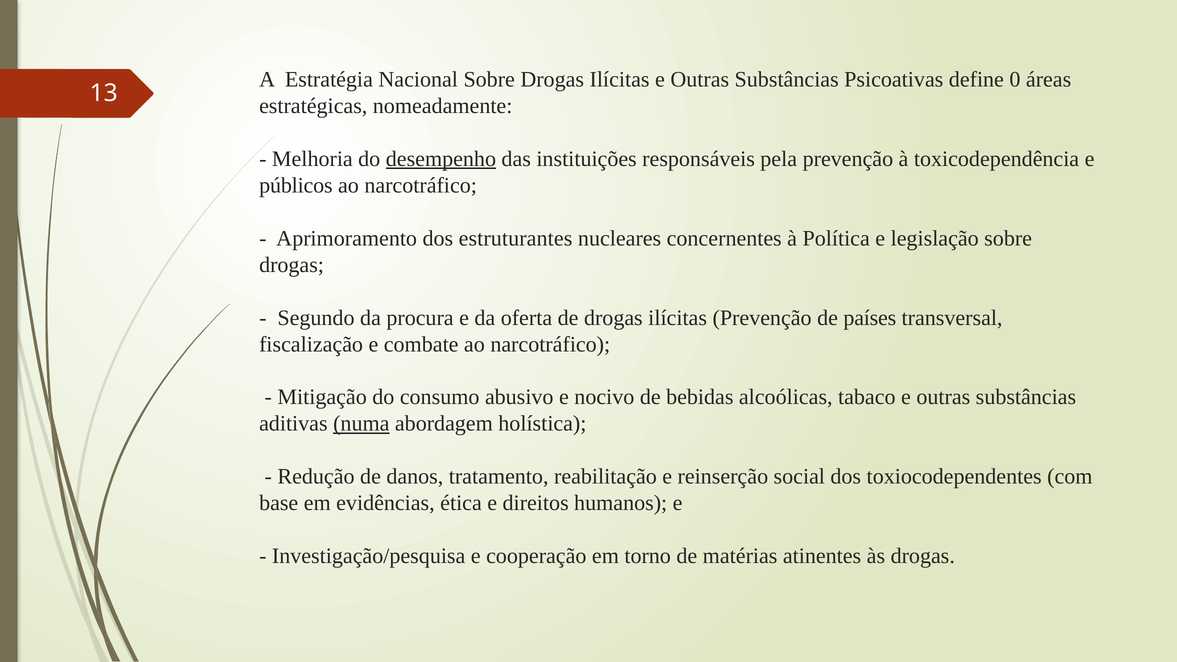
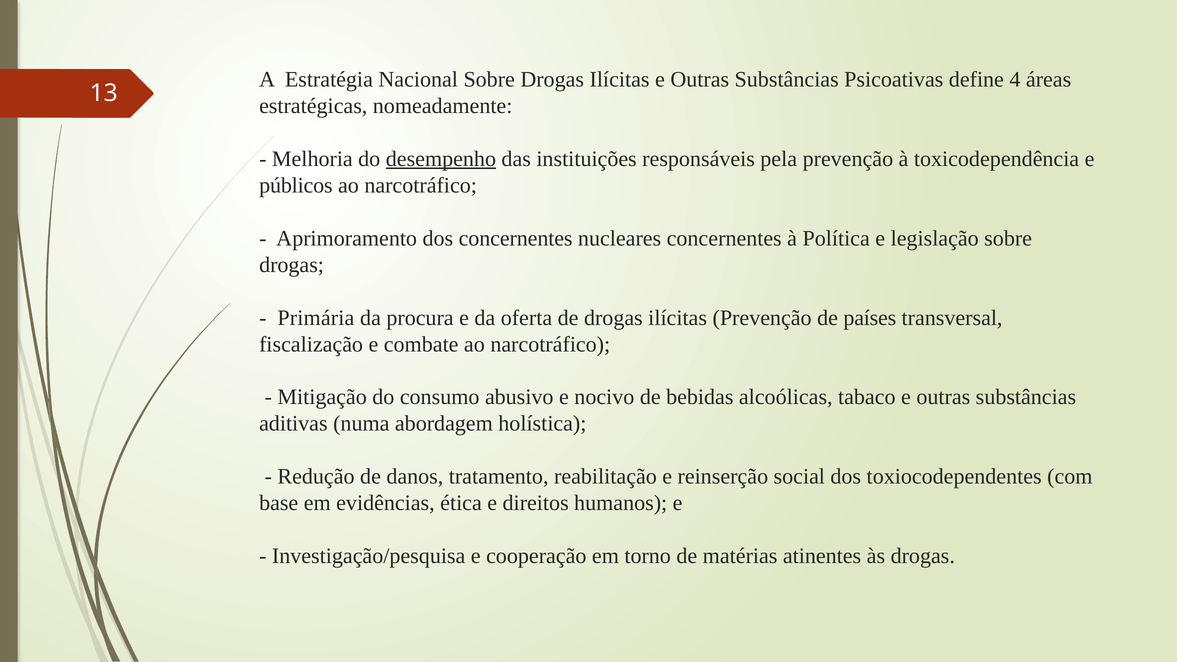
0: 0 -> 4
dos estruturantes: estruturantes -> concernentes
Segundo: Segundo -> Primária
numa underline: present -> none
